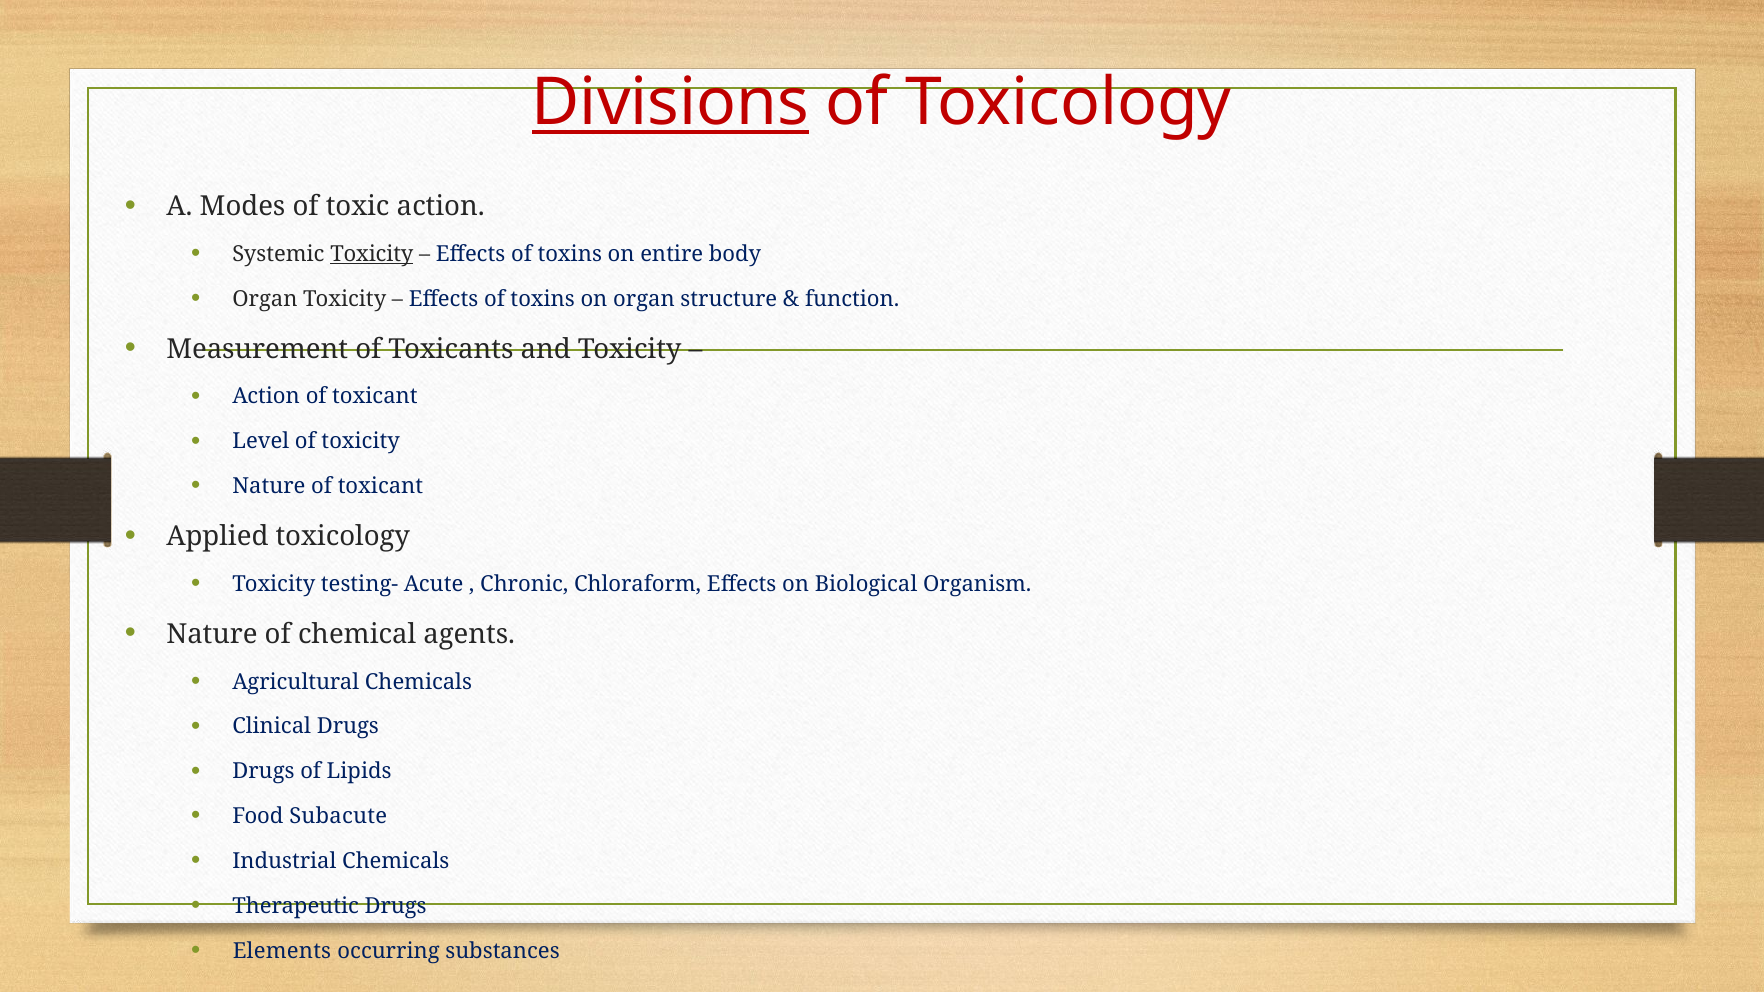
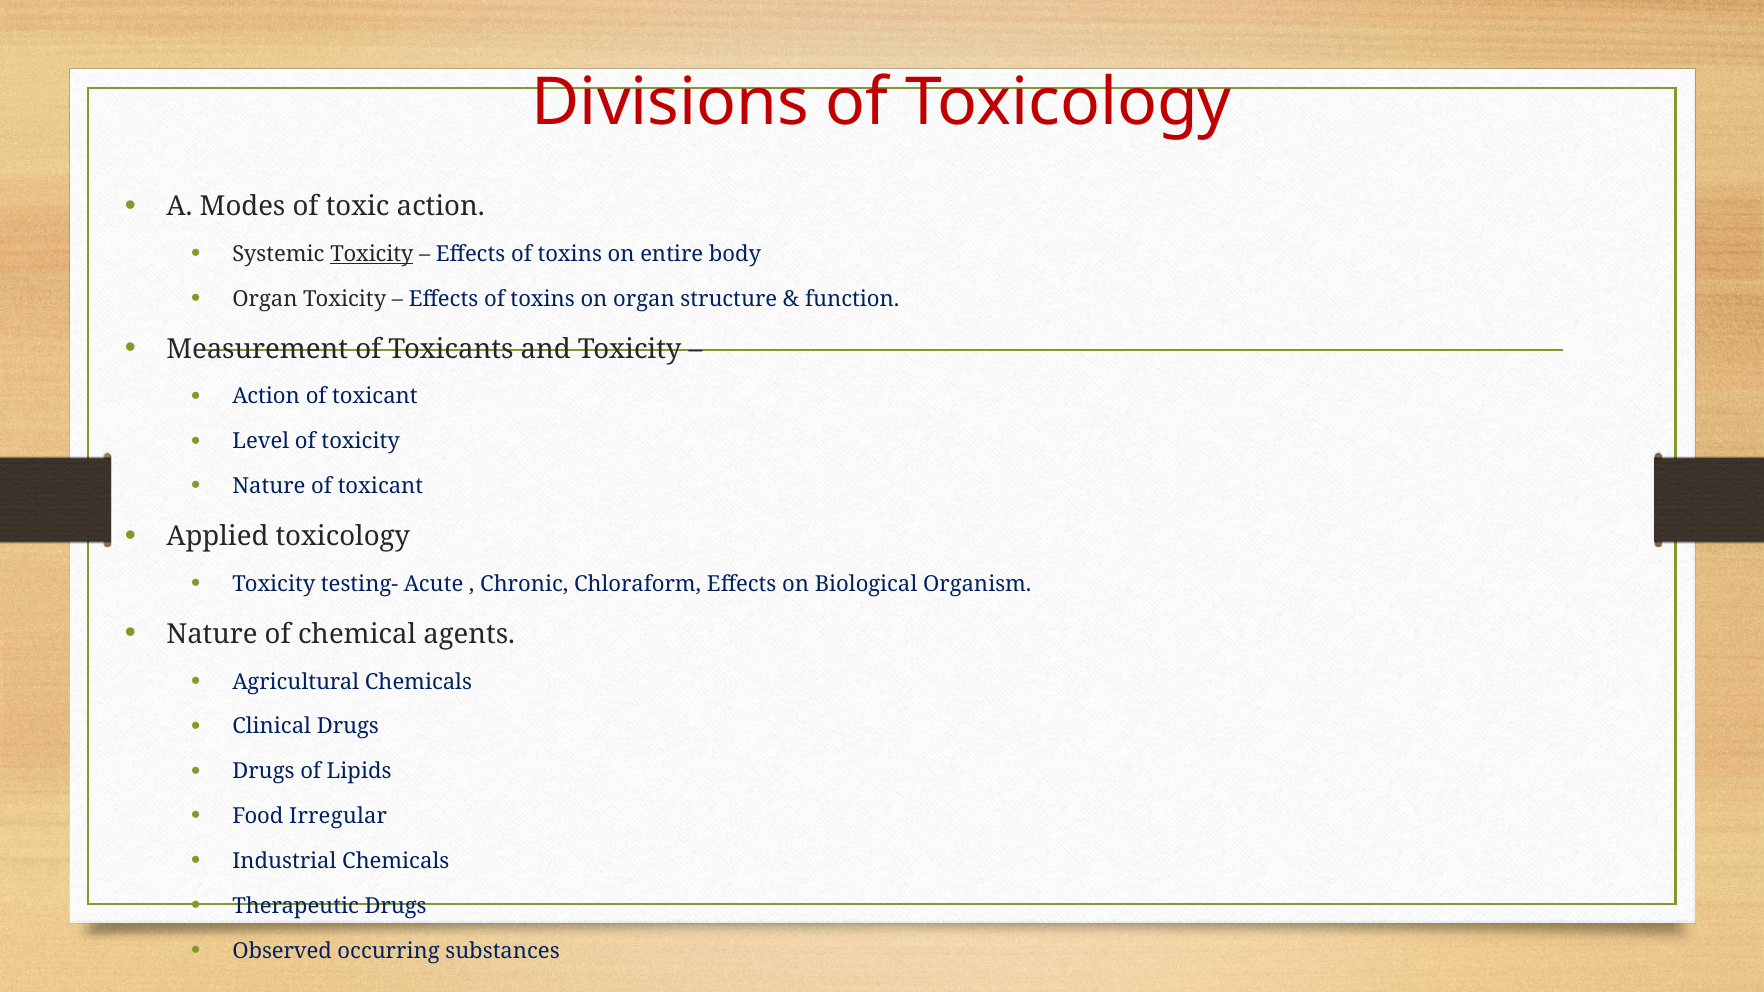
Divisions underline: present -> none
Subacute: Subacute -> Irregular
Elements: Elements -> Observed
